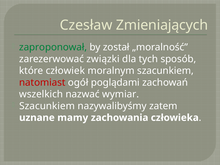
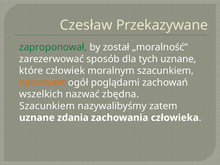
Zmieniających: Zmieniających -> Przekazywane
związki: związki -> sposób
tych sposób: sposób -> uznane
natomiast colour: red -> orange
wymiar: wymiar -> zbędna
mamy: mamy -> zdania
